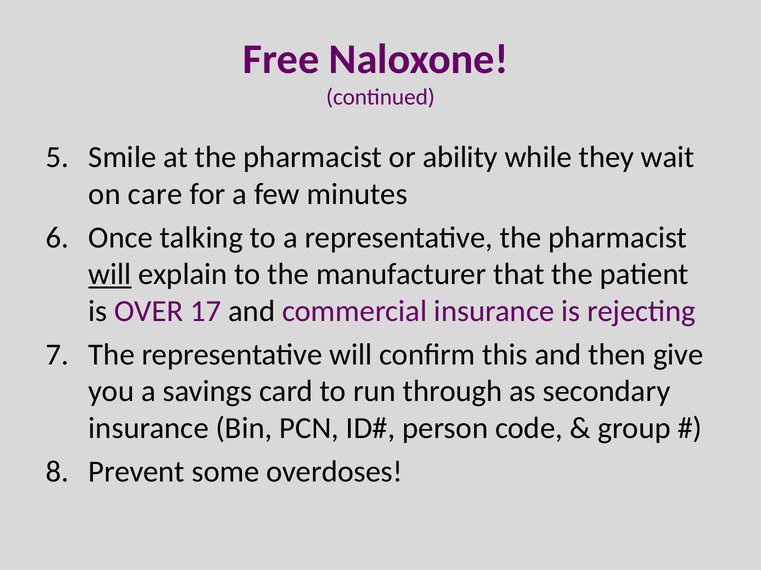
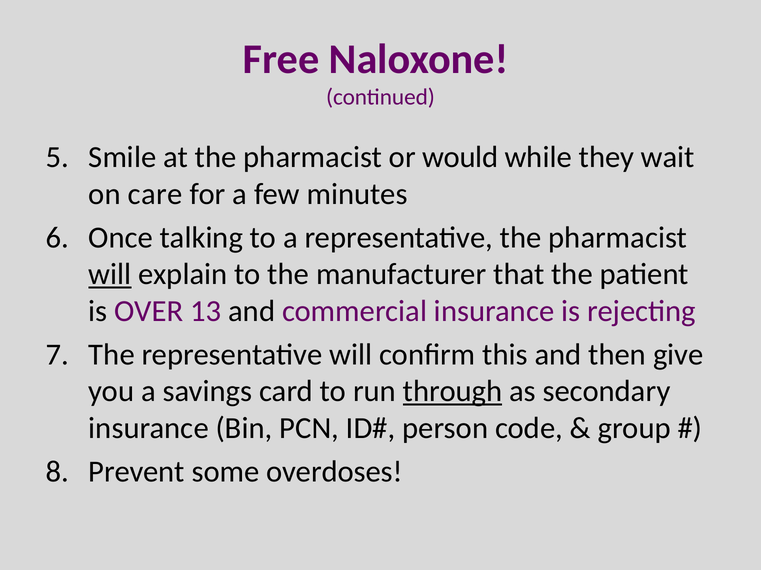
ability: ability -> would
17: 17 -> 13
through underline: none -> present
